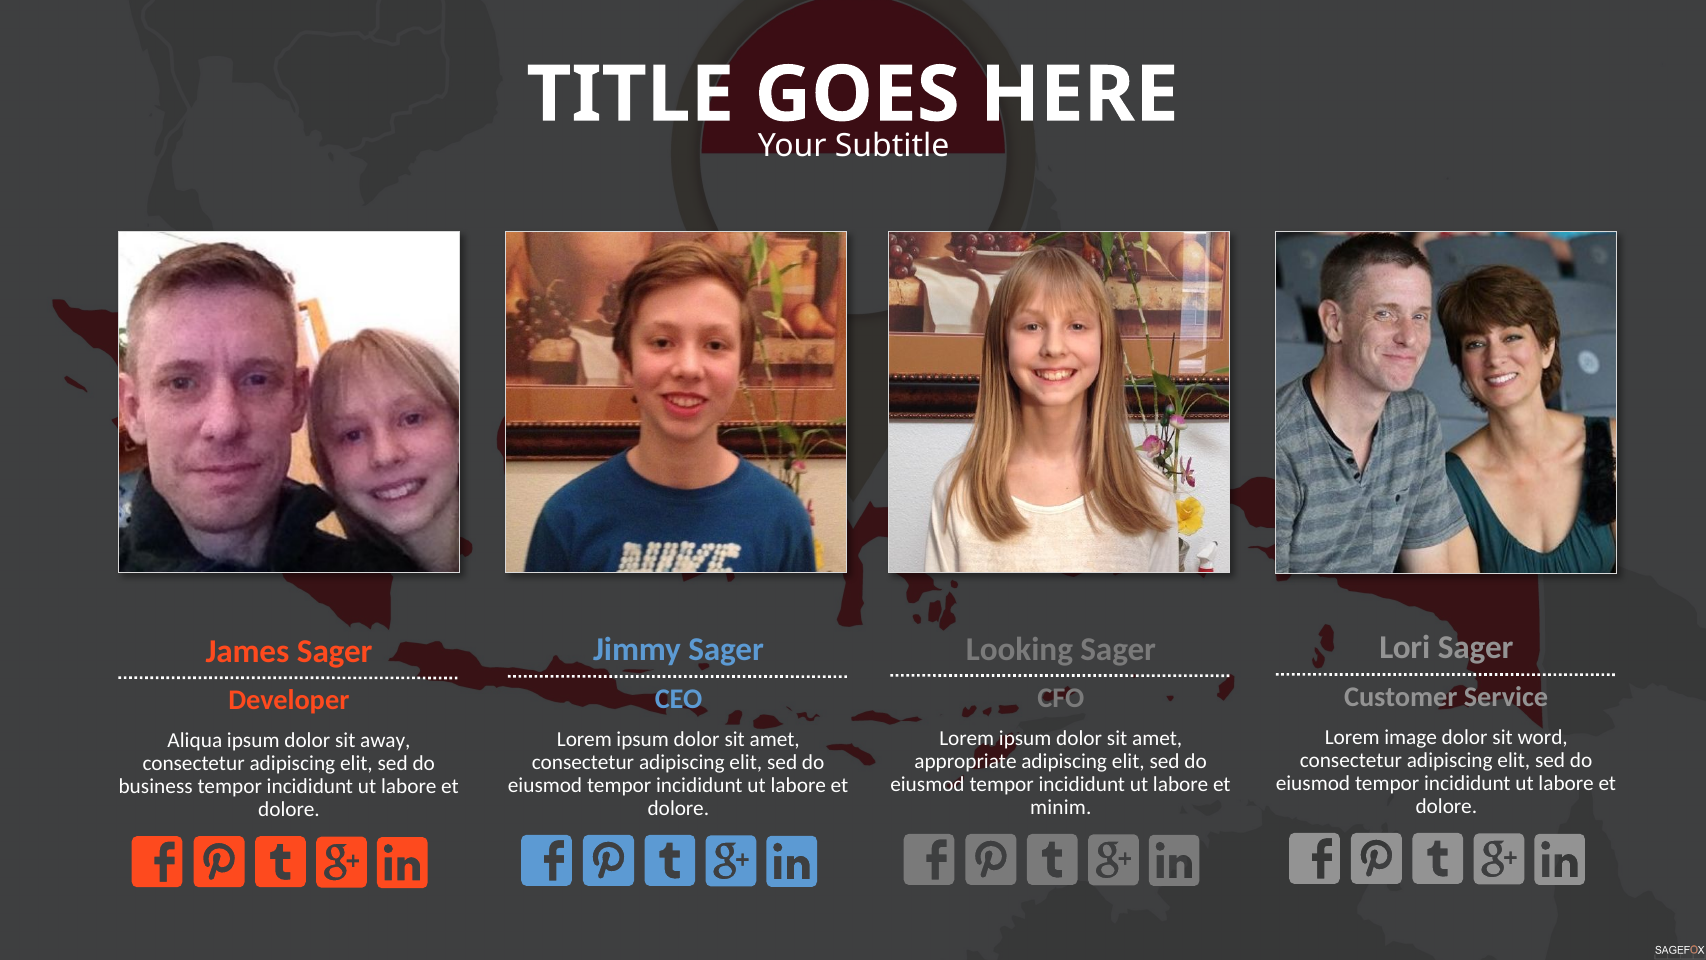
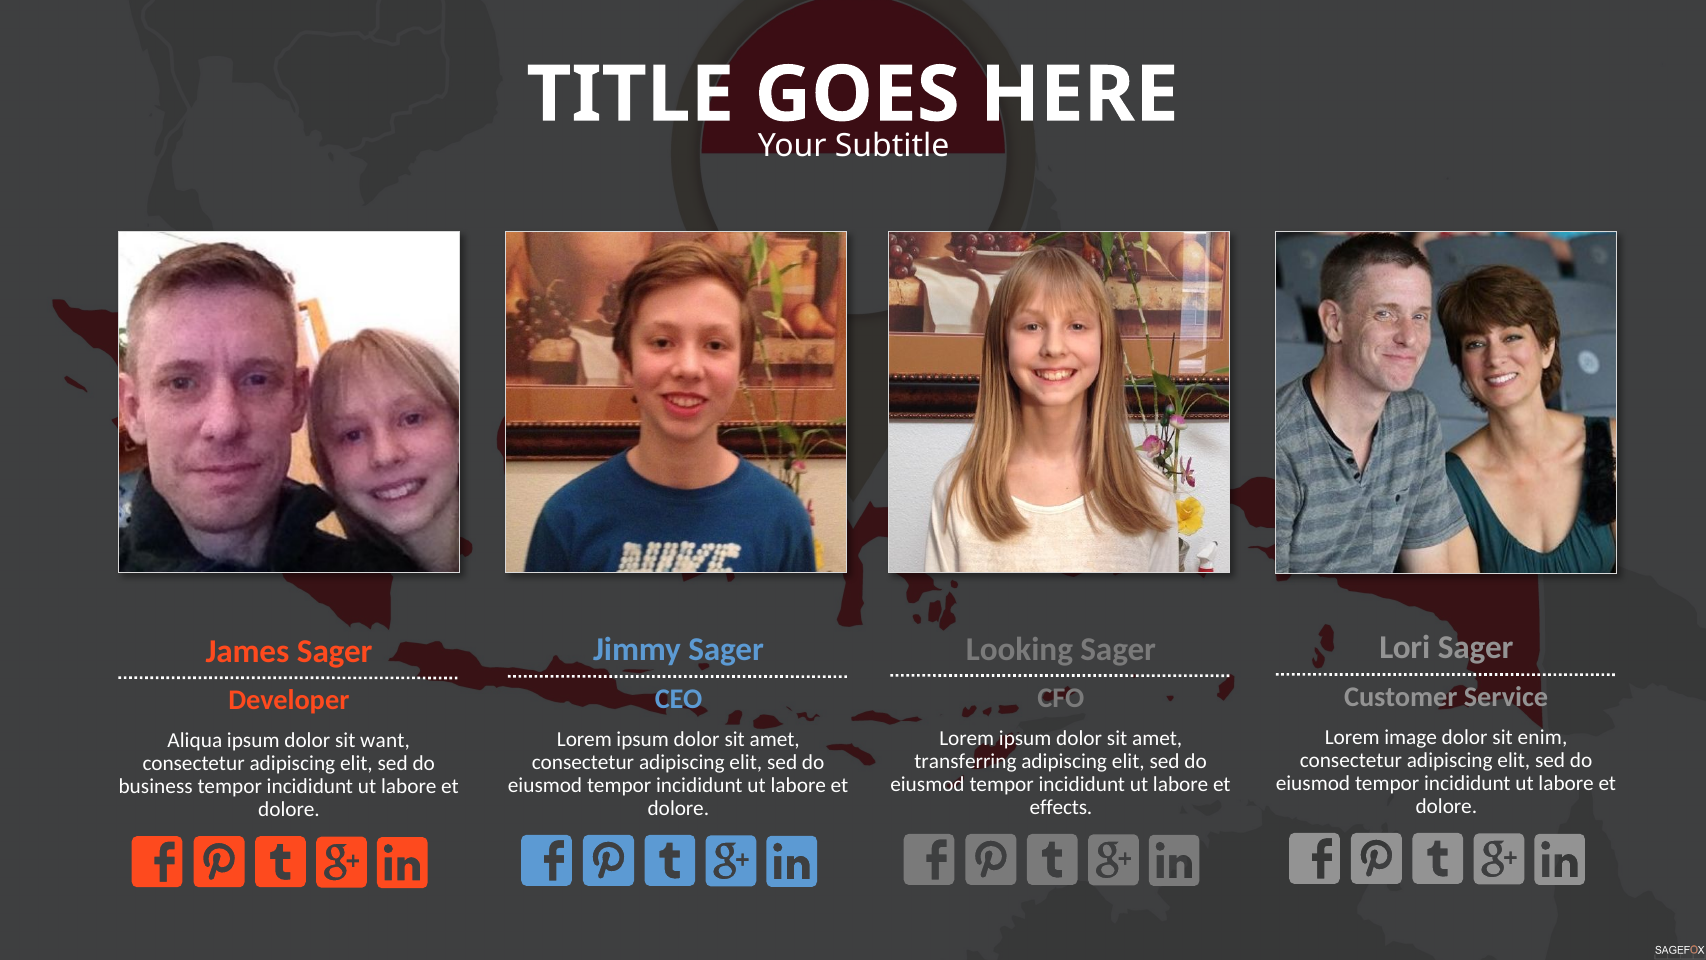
word: word -> enim
away: away -> want
appropriate: appropriate -> transferring
minim: minim -> effects
